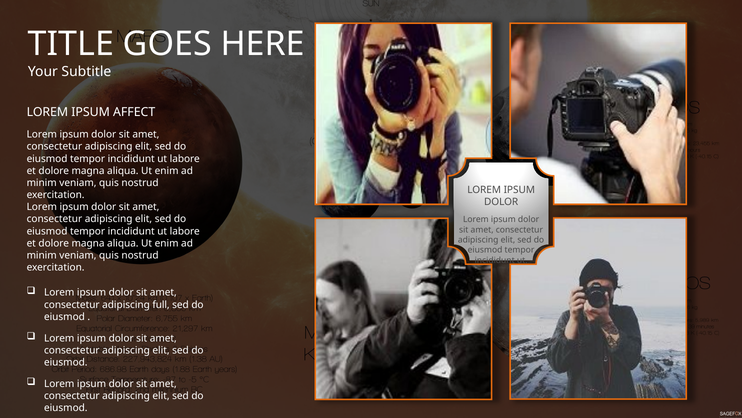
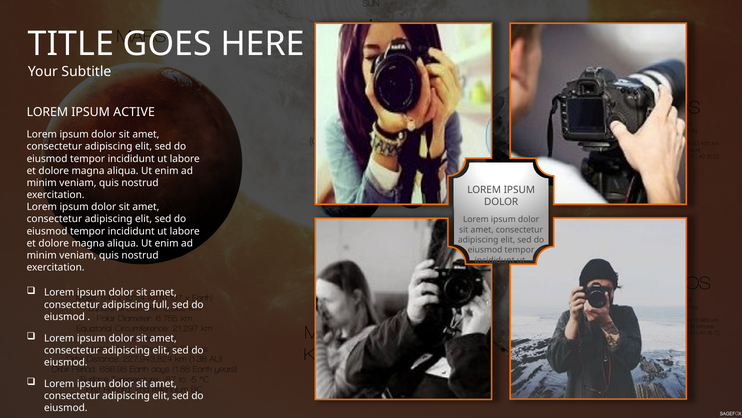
AFFECT: AFFECT -> ACTIVE
